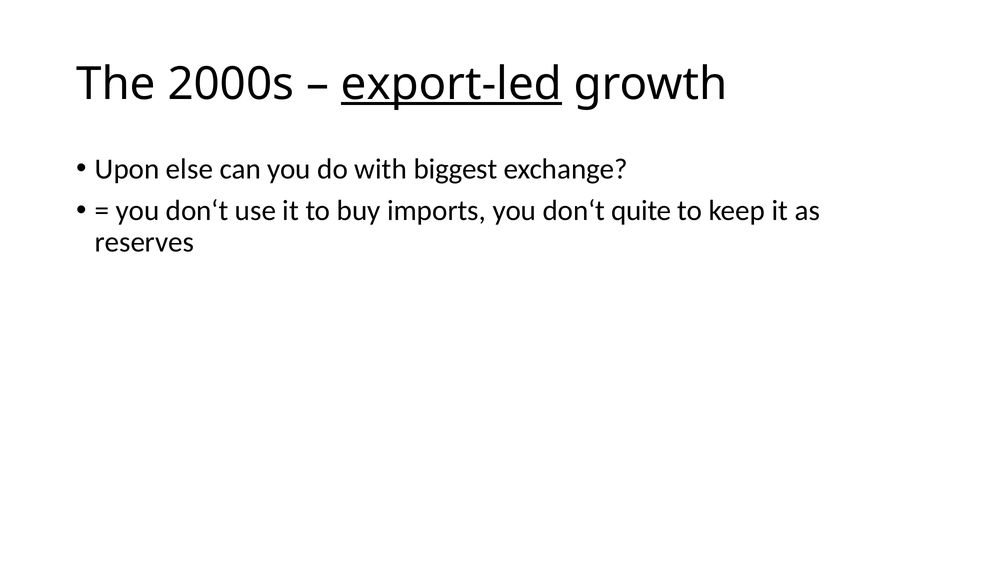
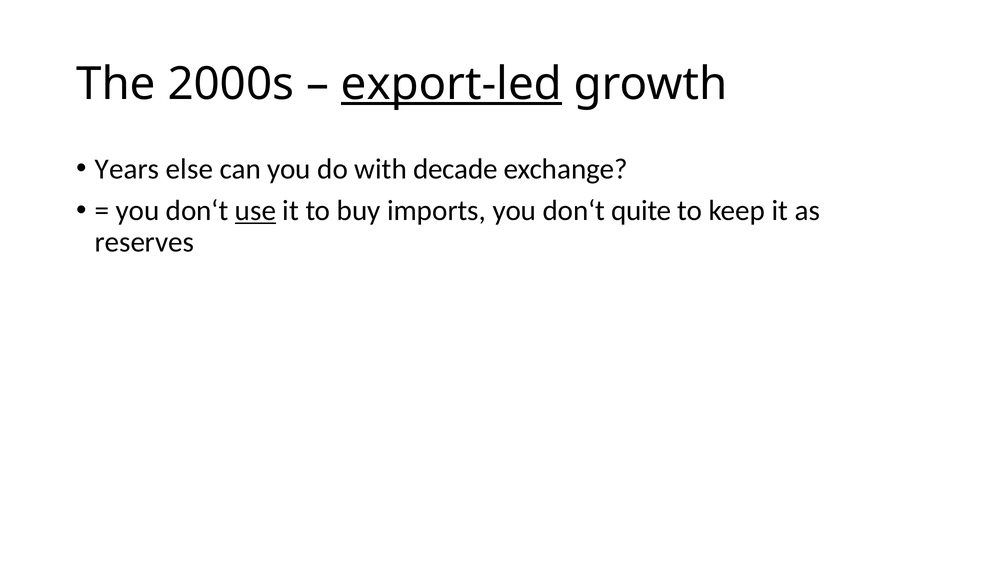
Upon: Upon -> Years
biggest: biggest -> decade
use underline: none -> present
